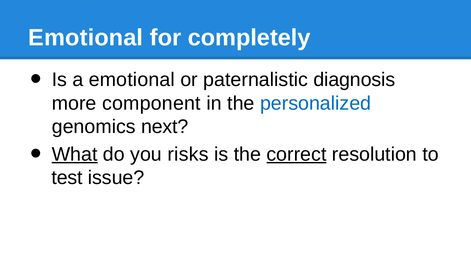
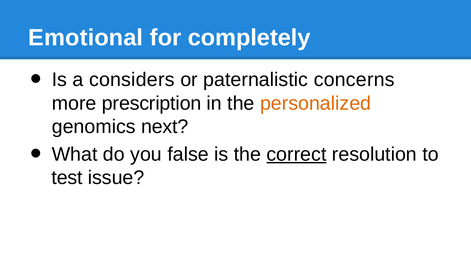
a emotional: emotional -> considers
diagnosis: diagnosis -> concerns
component: component -> prescription
personalized colour: blue -> orange
What underline: present -> none
risks: risks -> false
